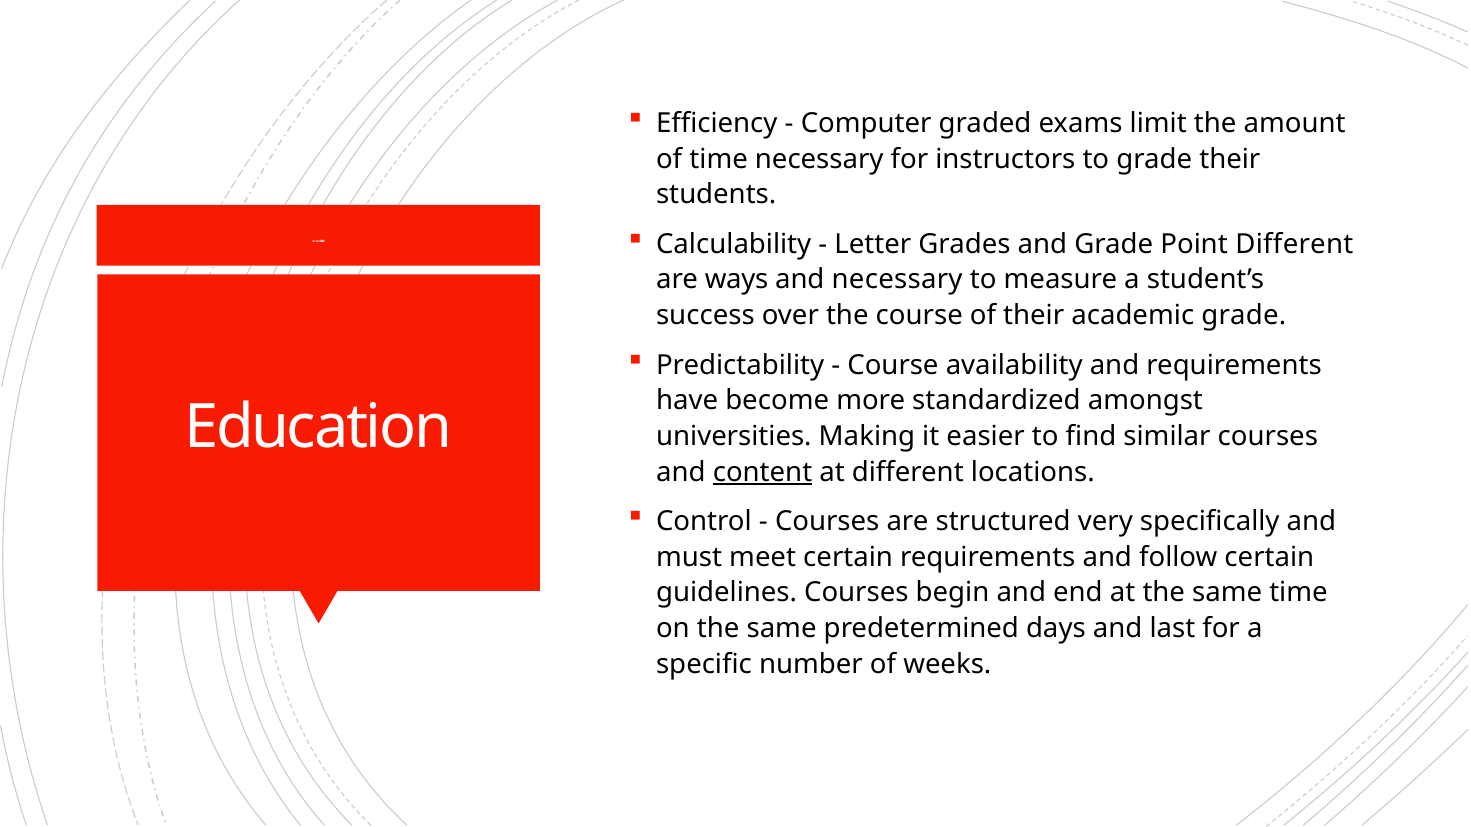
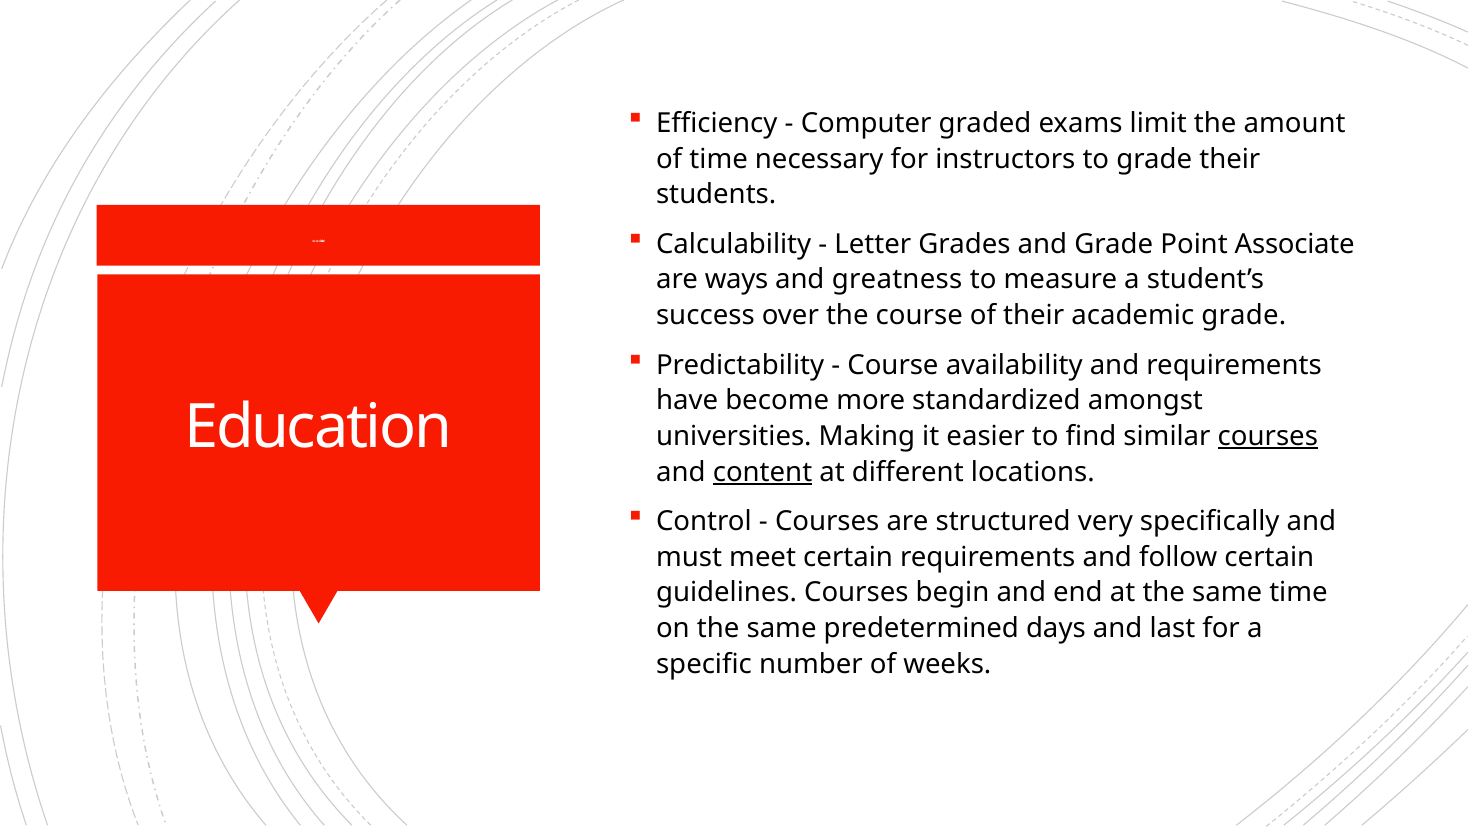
Point Different: Different -> Associate
and necessary: necessary -> greatness
courses at (1268, 437) underline: none -> present
